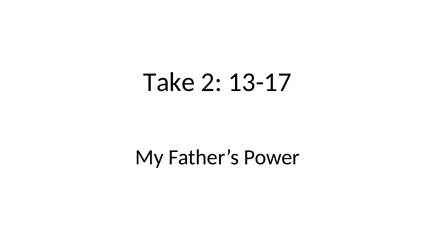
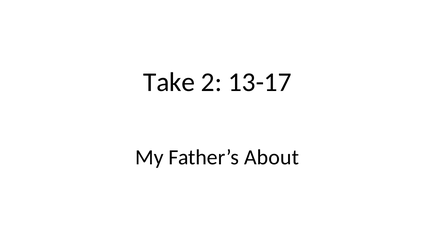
Power: Power -> About
